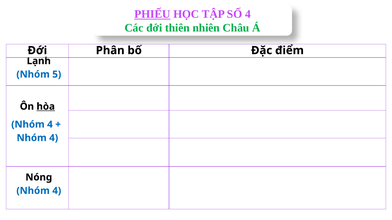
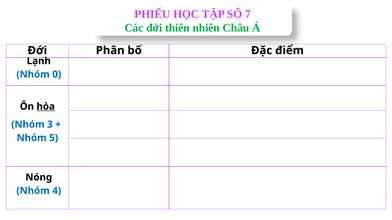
PHIẾU underline: present -> none
SỐ 4: 4 -> 7
5: 5 -> 0
4 at (50, 125): 4 -> 3
4 at (54, 138): 4 -> 5
